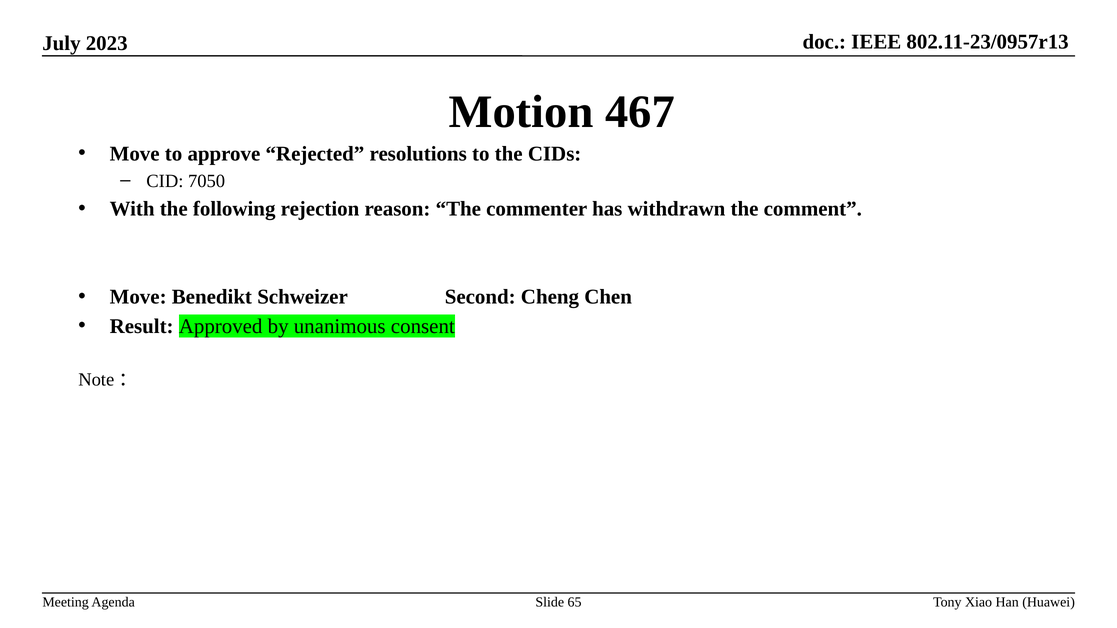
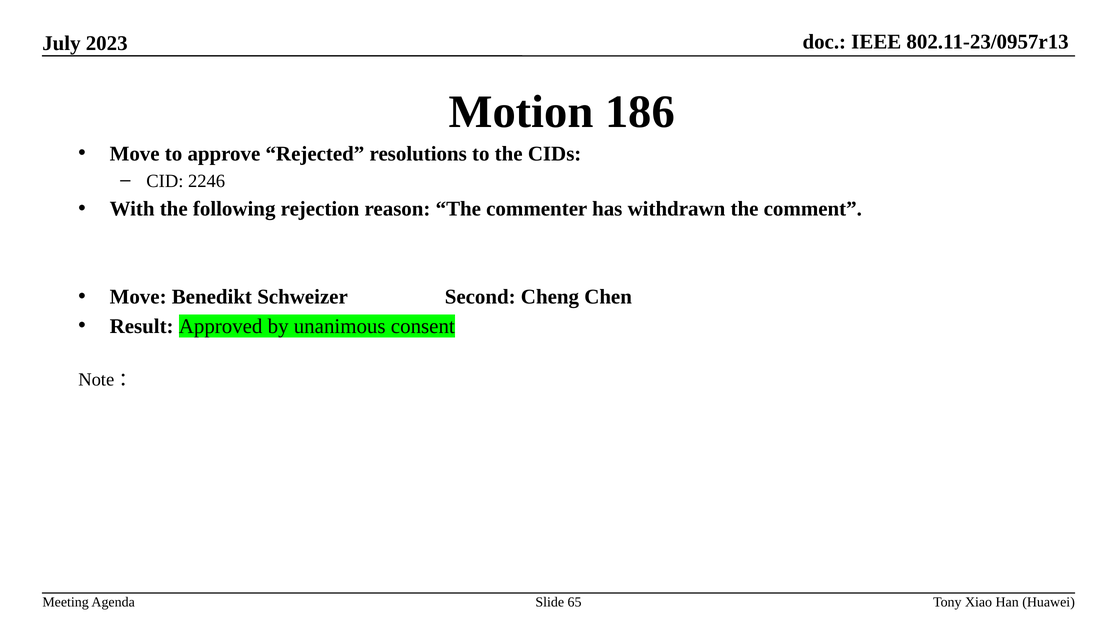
467: 467 -> 186
7050: 7050 -> 2246
